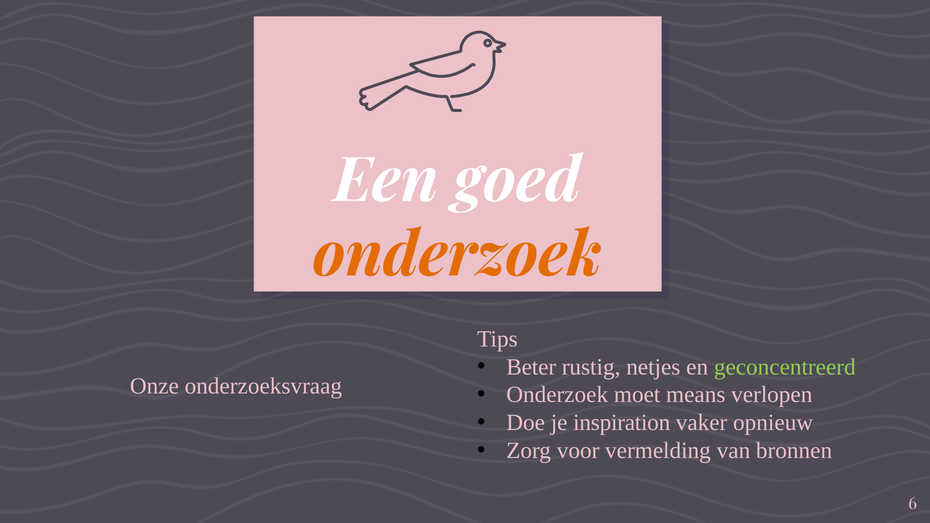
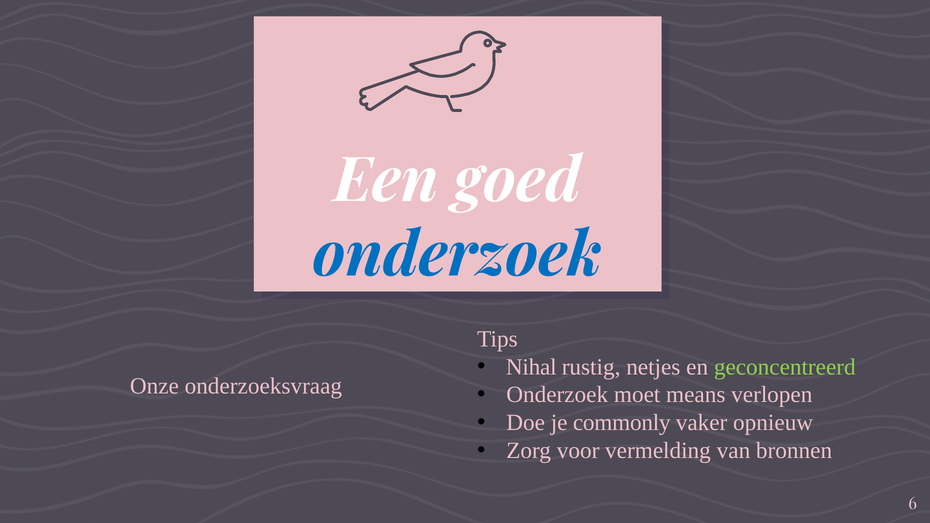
onderzoek at (457, 255) colour: orange -> blue
Beter: Beter -> Nihal
inspiration: inspiration -> commonly
